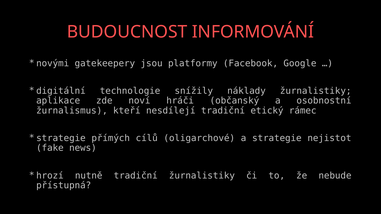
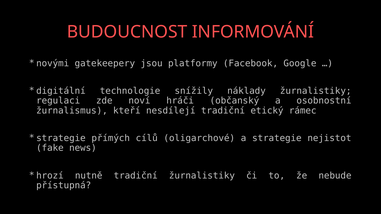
aplikace: aplikace -> regulaci
